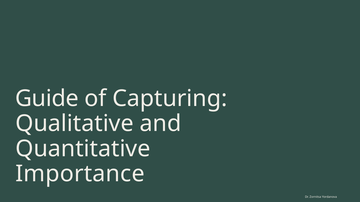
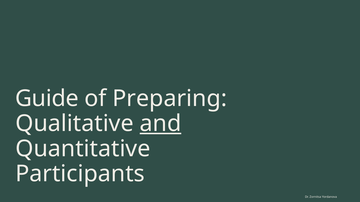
Capturing: Capturing -> Preparing
and underline: none -> present
Importance: Importance -> Participants
